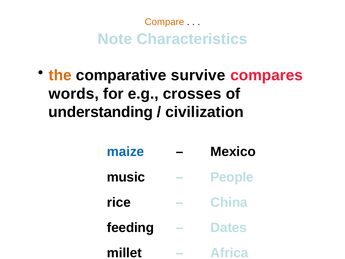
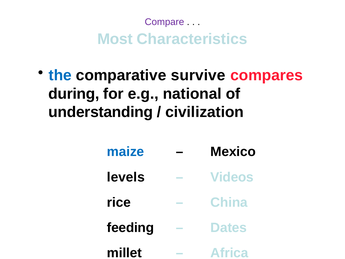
Compare colour: orange -> purple
Note: Note -> Most
the colour: orange -> blue
words: words -> during
crosses: crosses -> national
music: music -> levels
People: People -> Videos
